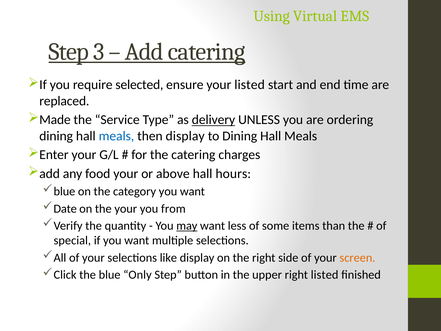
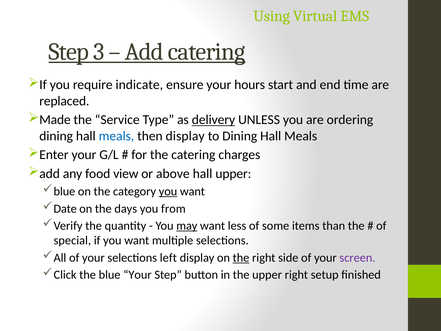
selected: selected -> indicate
your listed: listed -> hours
food your: your -> view
hall hours: hours -> upper
you at (168, 191) underline: none -> present
the your: your -> days
like: like -> left
the at (241, 258) underline: none -> present
screen colour: orange -> purple
blue Only: Only -> Your
right listed: listed -> setup
